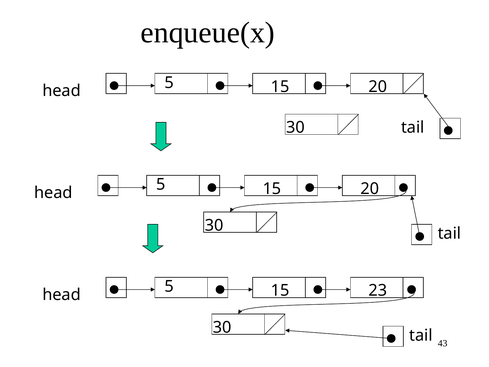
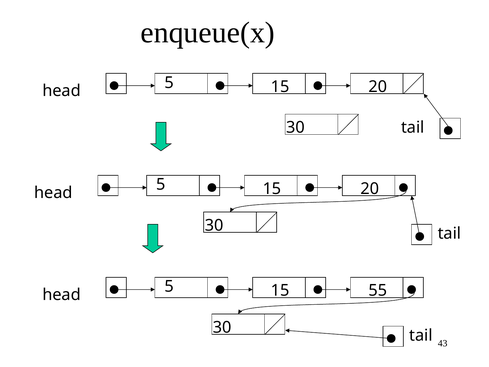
23: 23 -> 55
